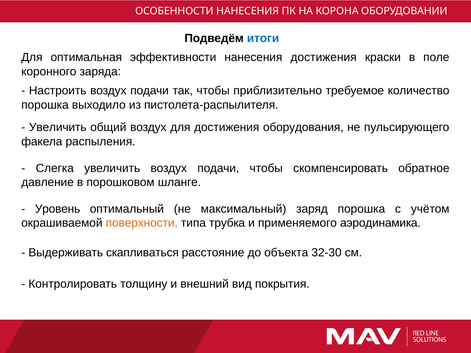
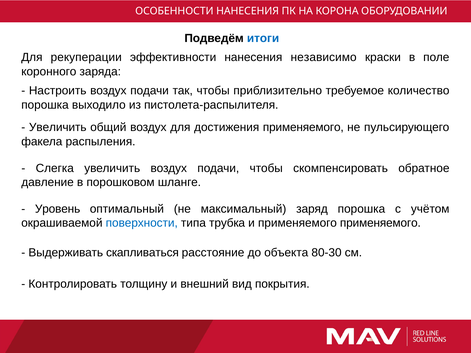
оптимальная: оптимальная -> рекуперации
нанесения достижения: достижения -> независимо
достижения оборудования: оборудования -> применяемого
поверхности colour: orange -> blue
применяемого аэродинамика: аэродинамика -> применяемого
32-30: 32-30 -> 80-30
